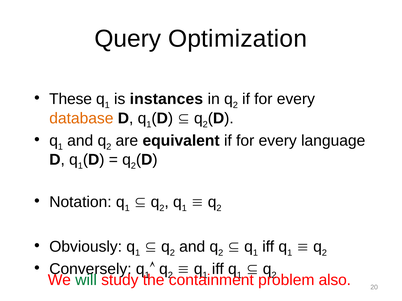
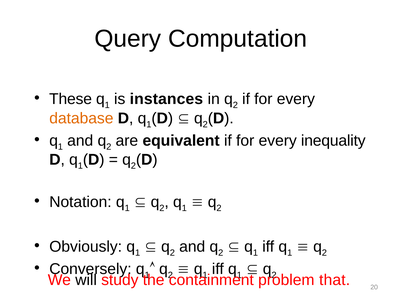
Optimization: Optimization -> Computation
language: language -> inequality
will colour: green -> black
also: also -> that
